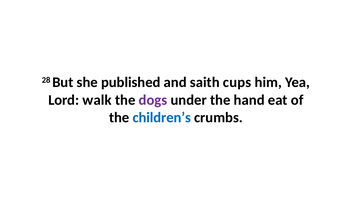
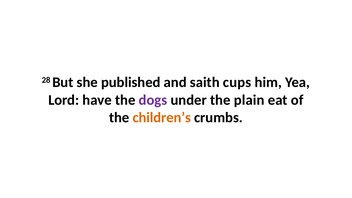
walk: walk -> have
hand: hand -> plain
children’s colour: blue -> orange
